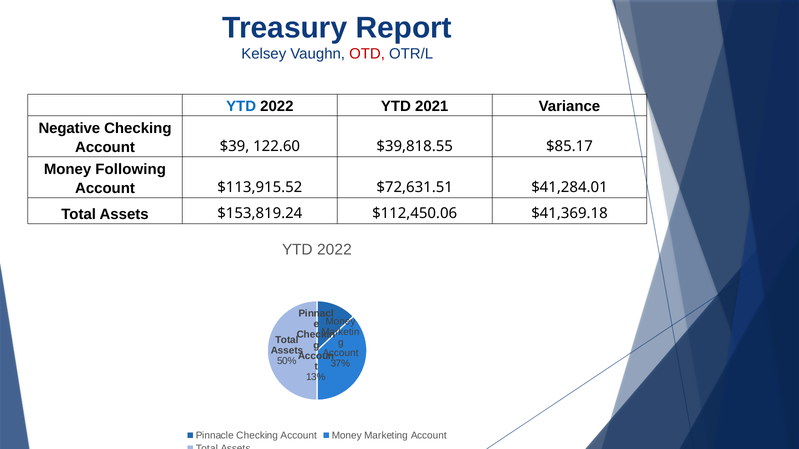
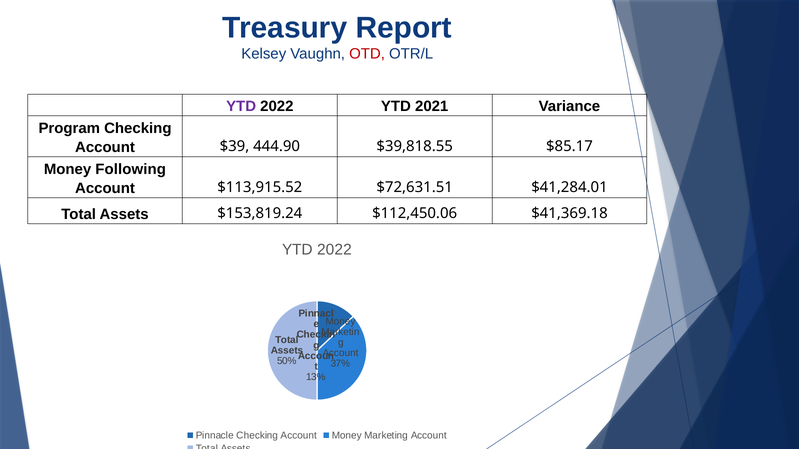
YTD at (241, 107) colour: blue -> purple
Negative: Negative -> Program
122.60: 122.60 -> 444.90
